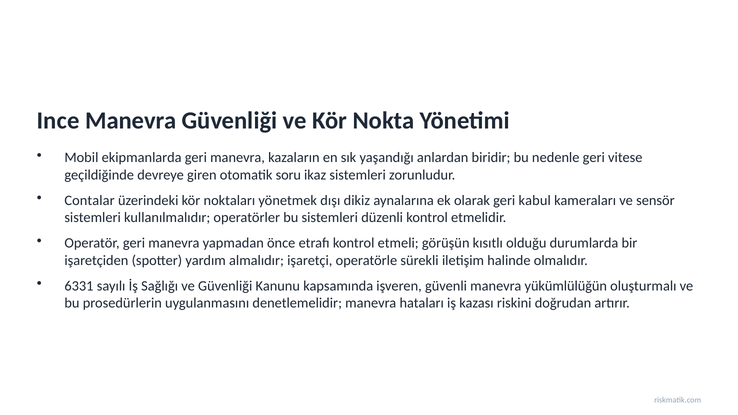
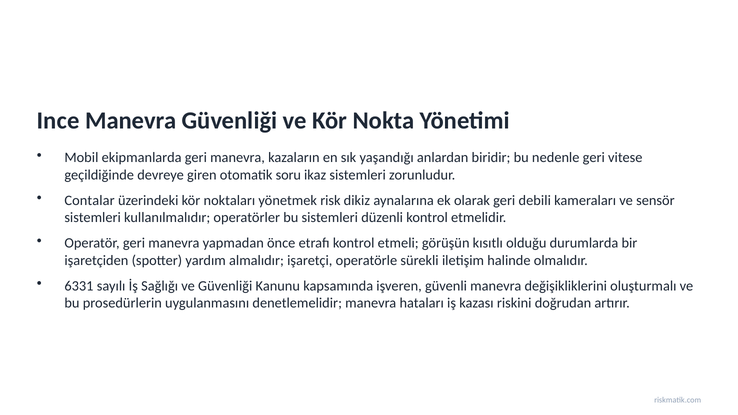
dışı: dışı -> risk
kabul: kabul -> debili
yükümlülüğün: yükümlülüğün -> değişikliklerini
